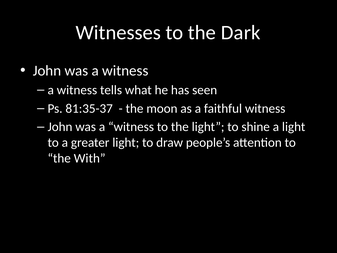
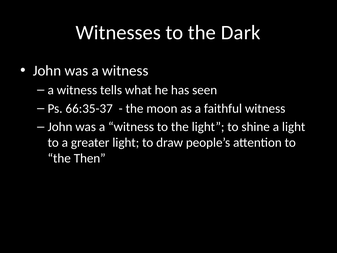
81:35-37: 81:35-37 -> 66:35-37
With: With -> Then
